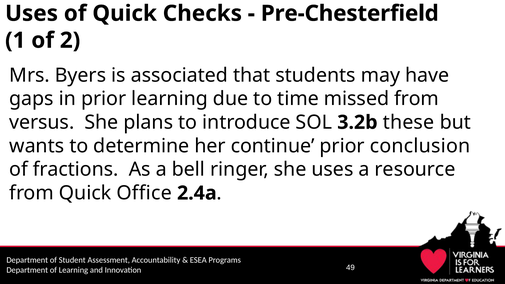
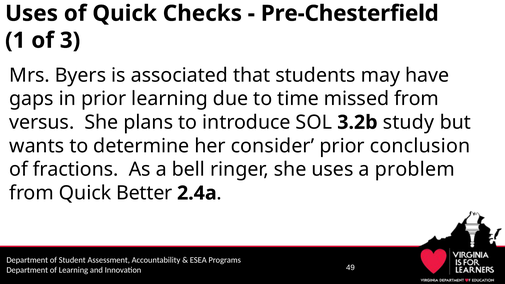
2: 2 -> 3
these: these -> study
continue: continue -> consider
resource: resource -> problem
Office: Office -> Better
